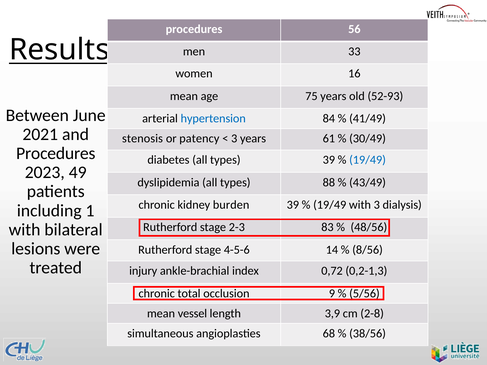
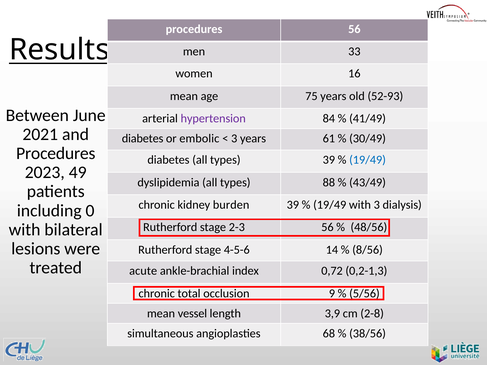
hypertension colour: blue -> purple
stenosis at (142, 139): stenosis -> diabetes
patency: patency -> embolic
1: 1 -> 0
2-3 83: 83 -> 56
injury: injury -> acute
